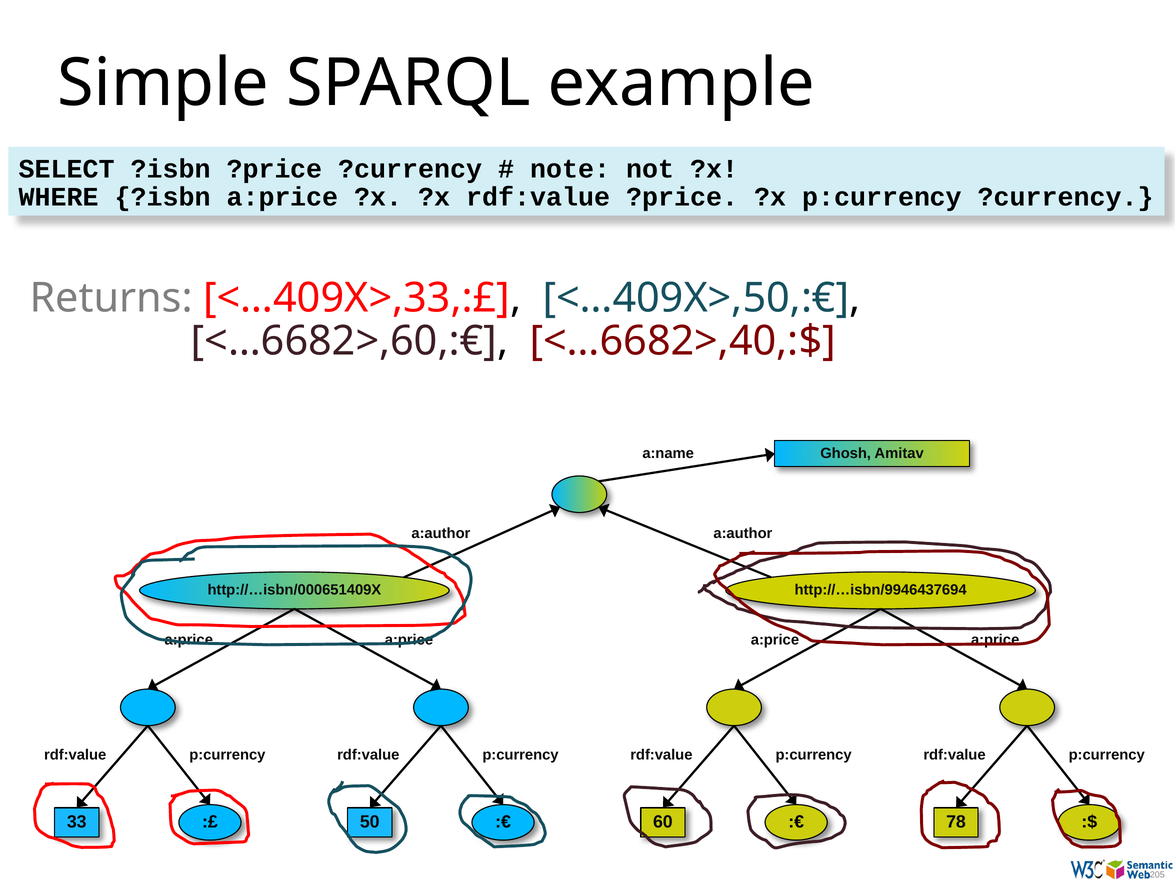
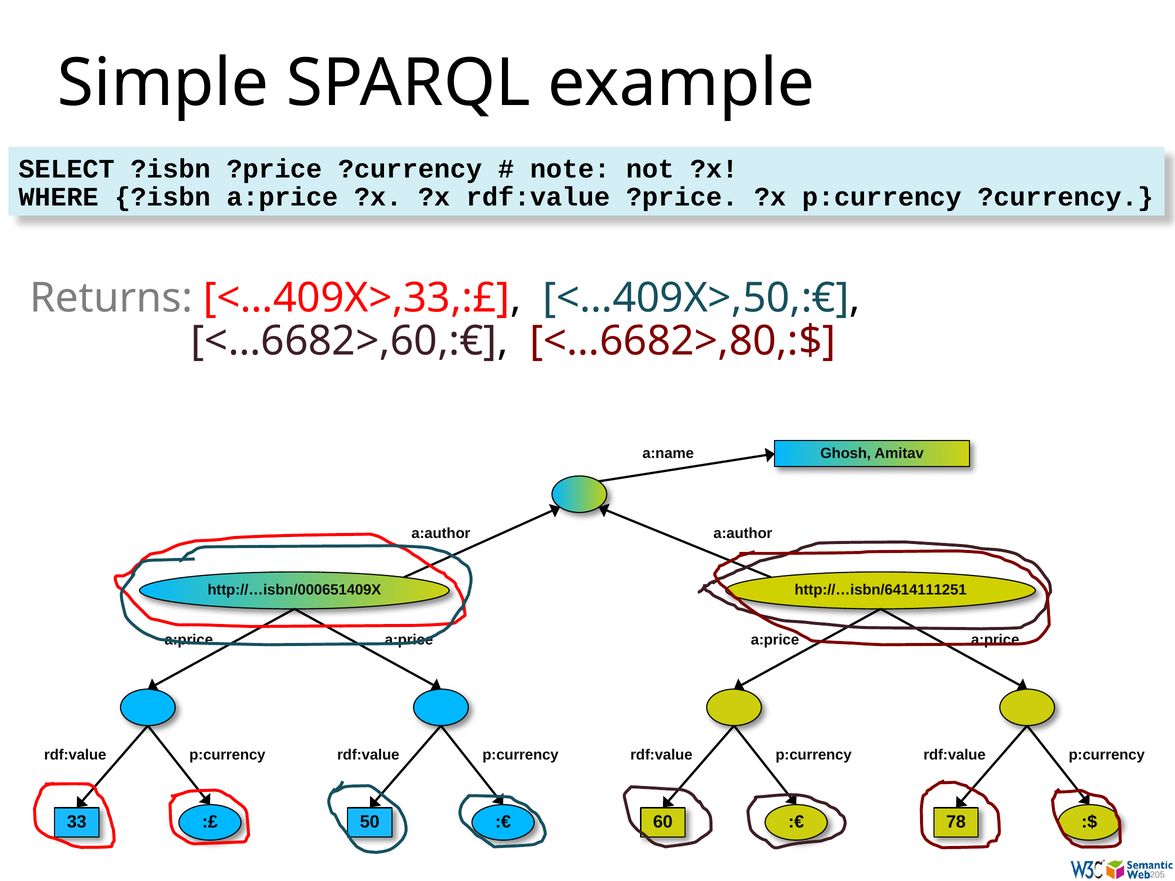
<…6682>,40,:$: <…6682>,40,:$ -> <…6682>,80,:$
http://…isbn/9946437694: http://…isbn/9946437694 -> http://…isbn/6414111251
